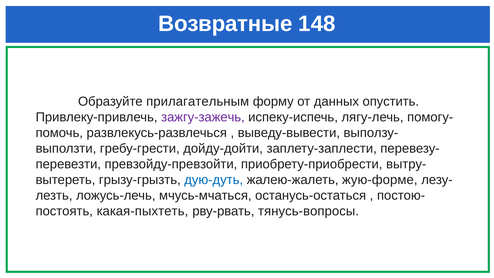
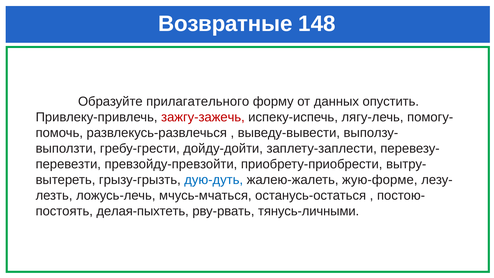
прилагательным: прилагательным -> прилагательного
зажгу-зажечь colour: purple -> red
какая-пыхтеть: какая-пыхтеть -> делая-пыхтеть
тянусь-вопросы: тянусь-вопросы -> тянусь-личными
